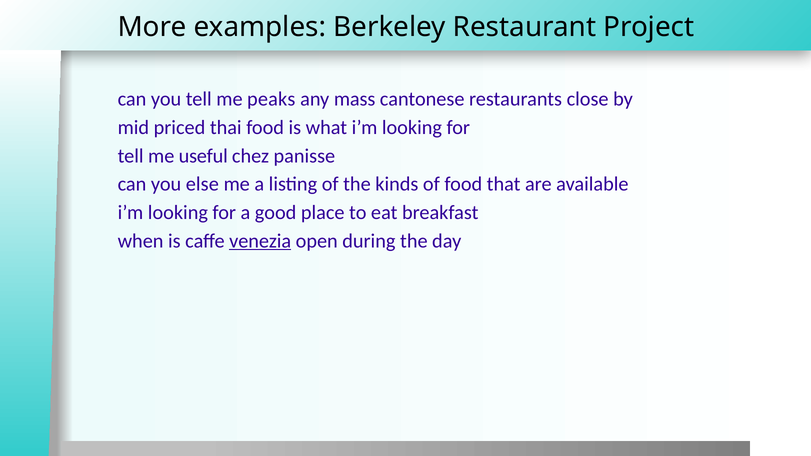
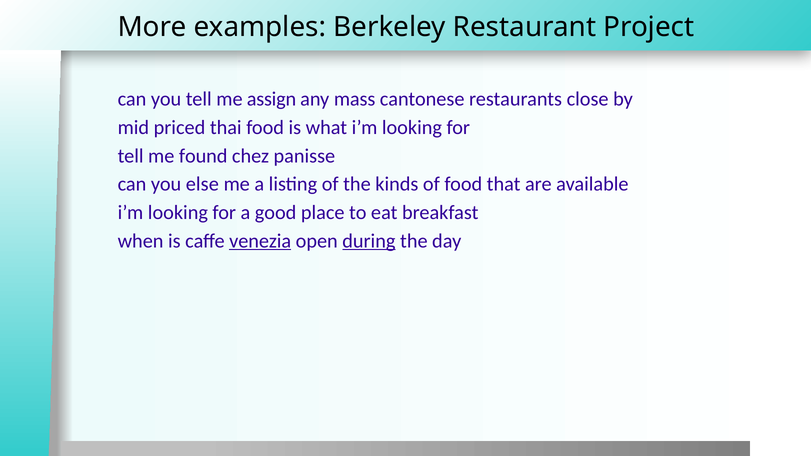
peaks: peaks -> assign
useful: useful -> found
during underline: none -> present
